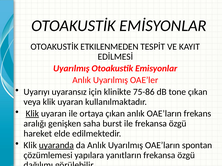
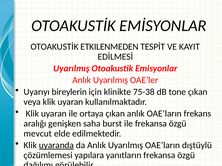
uyaransız: uyaransız -> bireylerin
75-86: 75-86 -> 75-38
Klik at (32, 114) underline: present -> none
hareket: hareket -> mevcut
spontan: spontan -> dıştüylü
